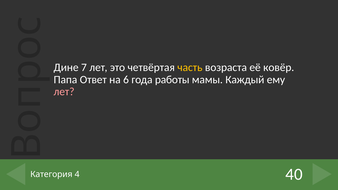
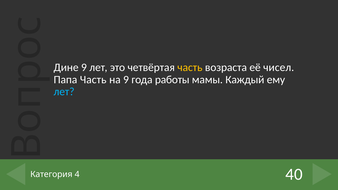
Дине 7: 7 -> 9
ковёр: ковёр -> чисел
Папа Ответ: Ответ -> Часть
на 6: 6 -> 9
лет at (64, 92) colour: pink -> light blue
